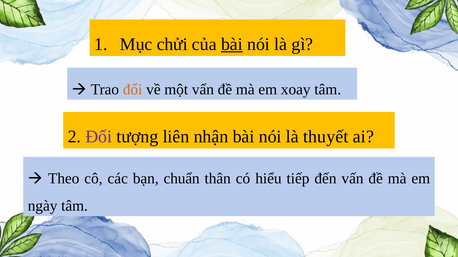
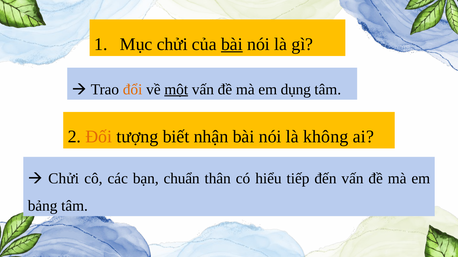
một underline: none -> present
xoay: xoay -> dụng
Đối colour: purple -> orange
liên: liên -> biết
thuyết: thuyết -> không
Theo at (64, 179): Theo -> Chửi
ngày: ngày -> bảng
